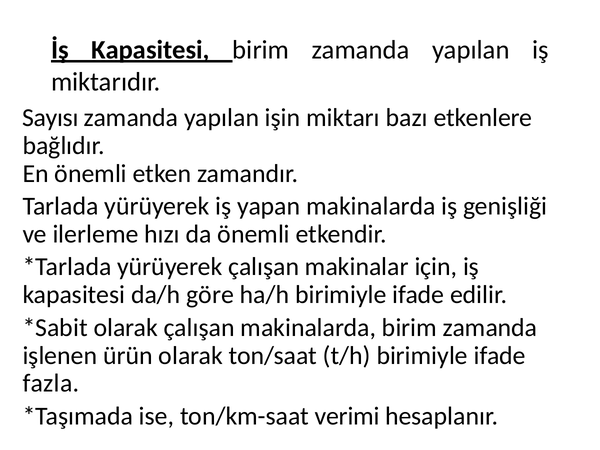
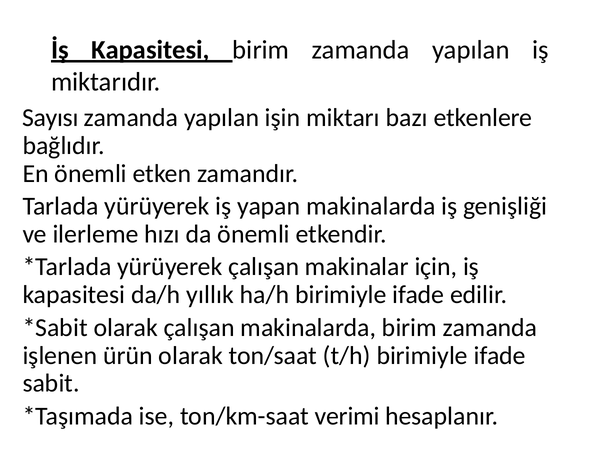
göre: göre -> yıllık
fazla: fazla -> sabit
